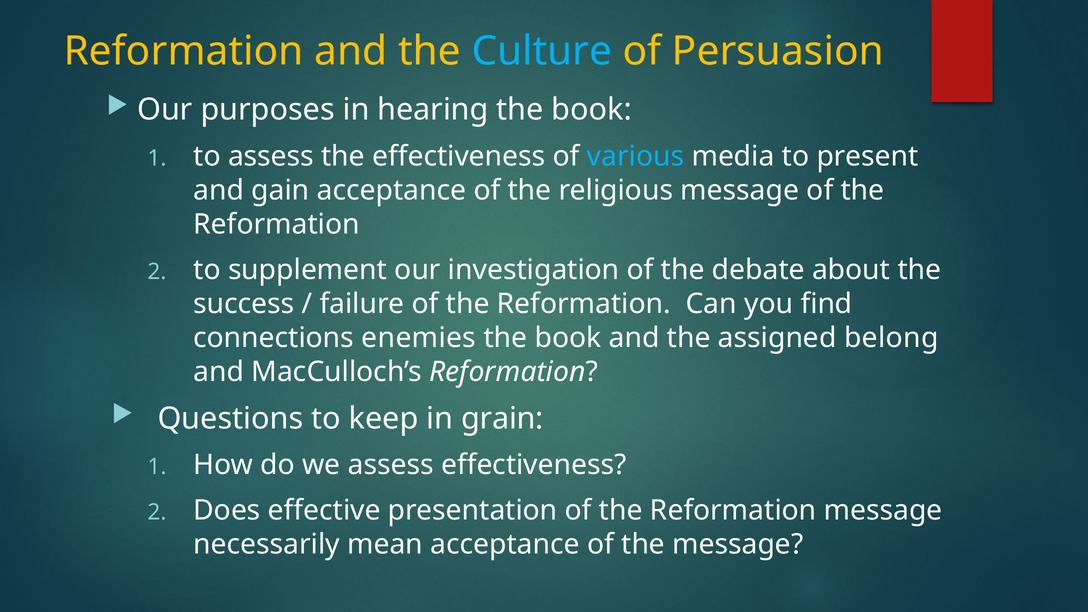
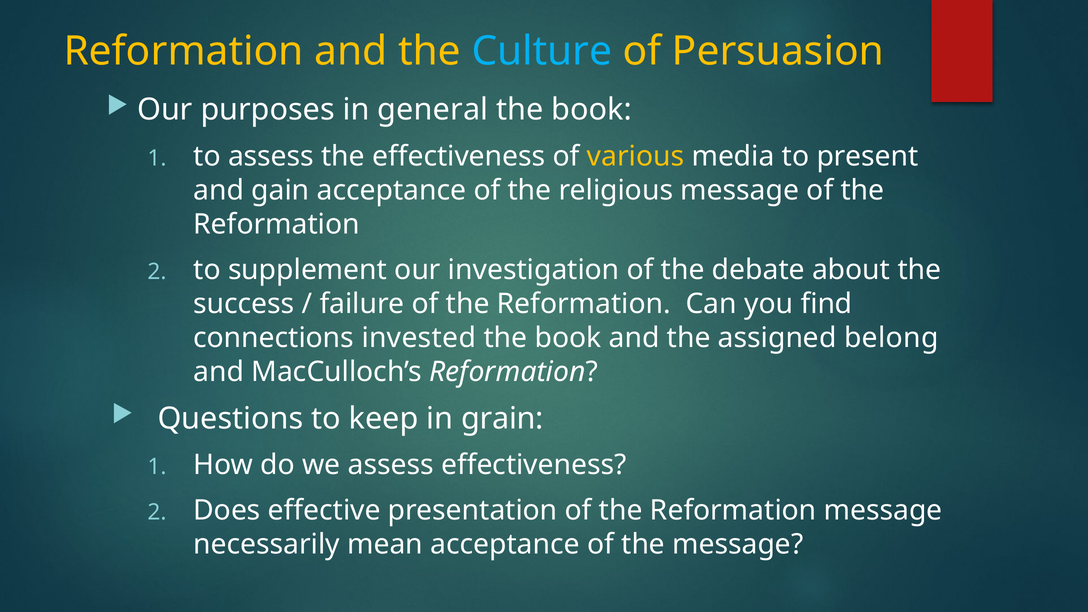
hearing: hearing -> general
various colour: light blue -> yellow
enemies: enemies -> invested
